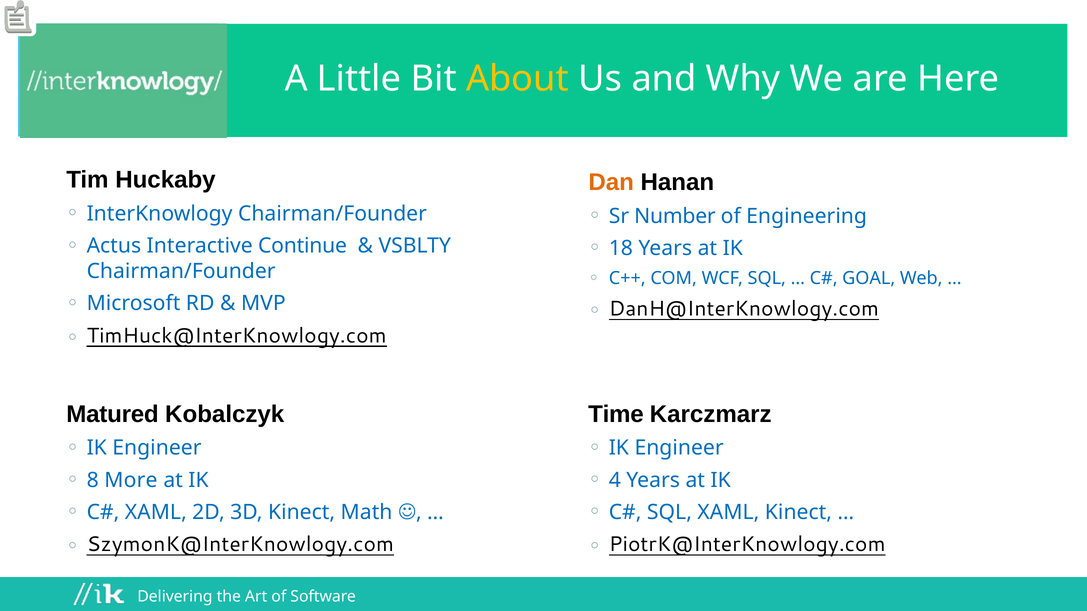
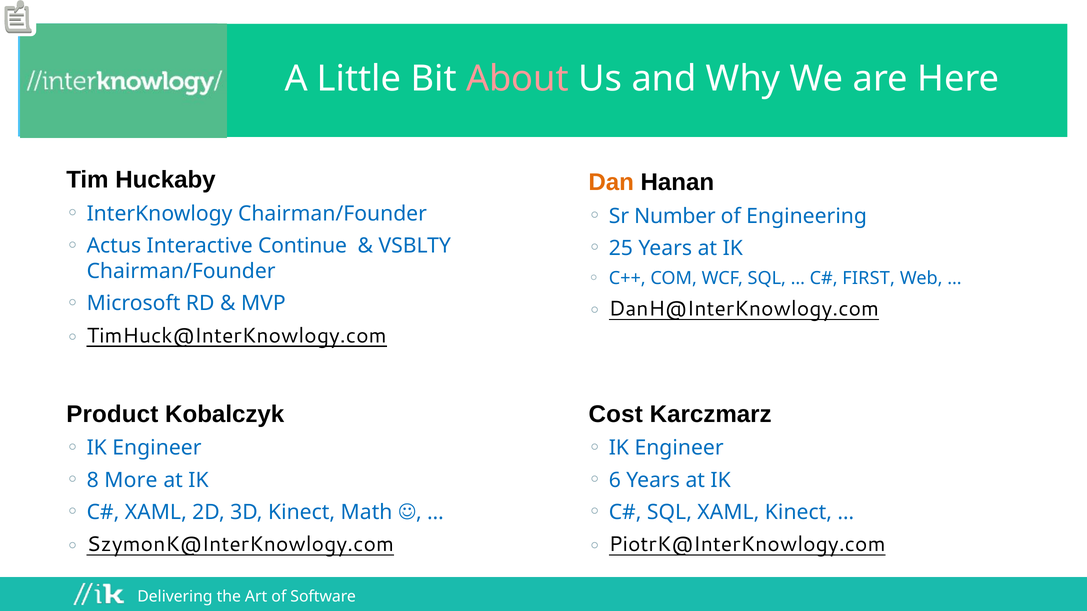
About colour: yellow -> pink
18: 18 -> 25
GOAL: GOAL -> FIRST
Matured: Matured -> Product
Time: Time -> Cost
4: 4 -> 6
